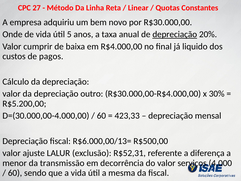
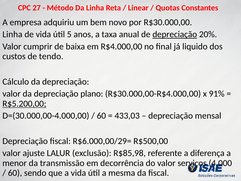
Onde at (12, 34): Onde -> Linha
pagos: pagos -> tendo
outro: outro -> plano
30%: 30% -> 91%
R$5.200,00; underline: none -> present
423,33: 423,33 -> 433,03
R$6.000,00/13=: R$6.000,00/13= -> R$6.000,00/29=
R$52,31: R$52,31 -> R$85,98
